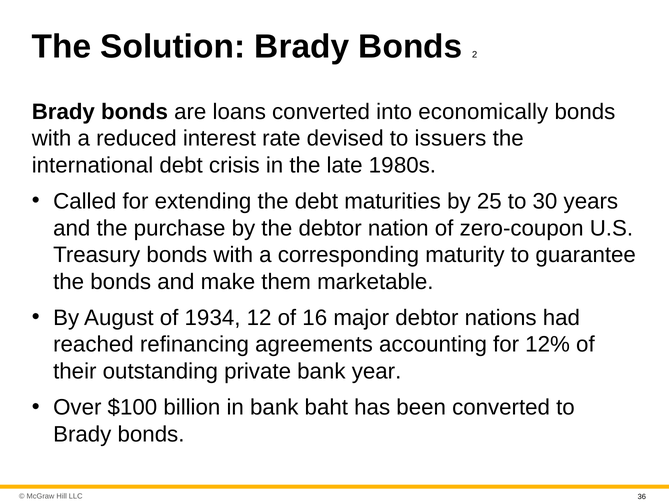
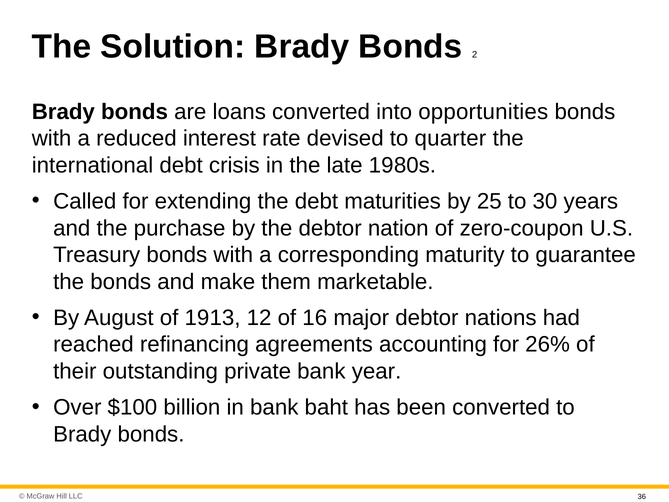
economically: economically -> opportunities
issuers: issuers -> quarter
34: 34 -> 13
12%: 12% -> 26%
